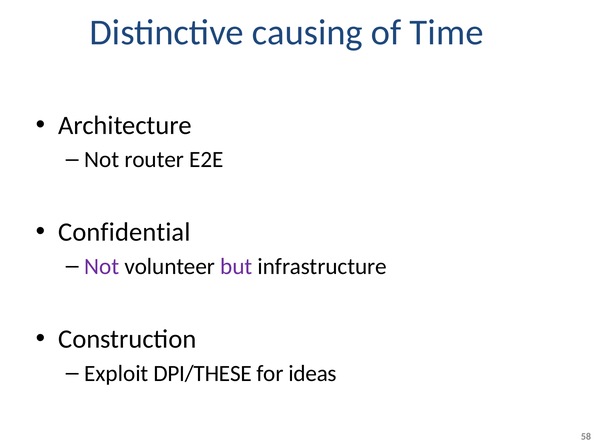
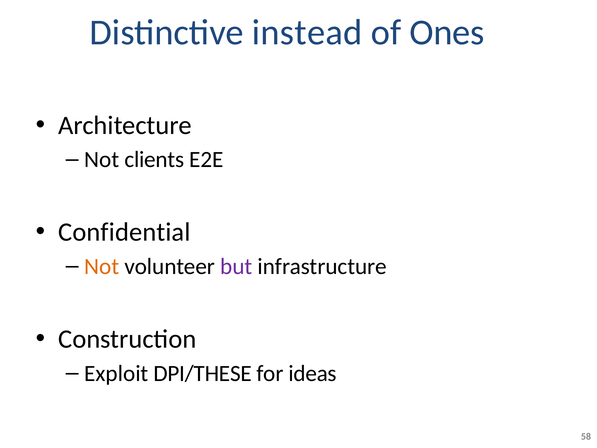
causing: causing -> instead
Time: Time -> Ones
router: router -> clients
Not at (102, 266) colour: purple -> orange
